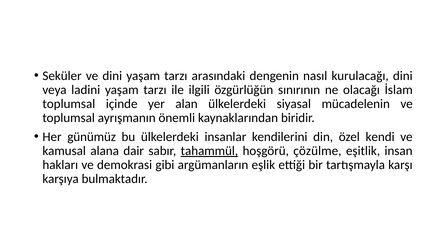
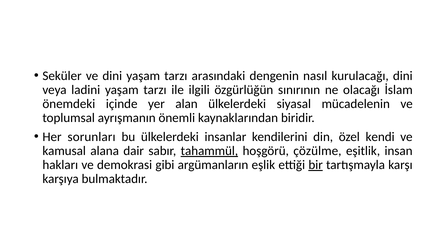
toplumsal at (69, 104): toplumsal -> önemdeki
günümüz: günümüz -> sorunları
bir underline: none -> present
